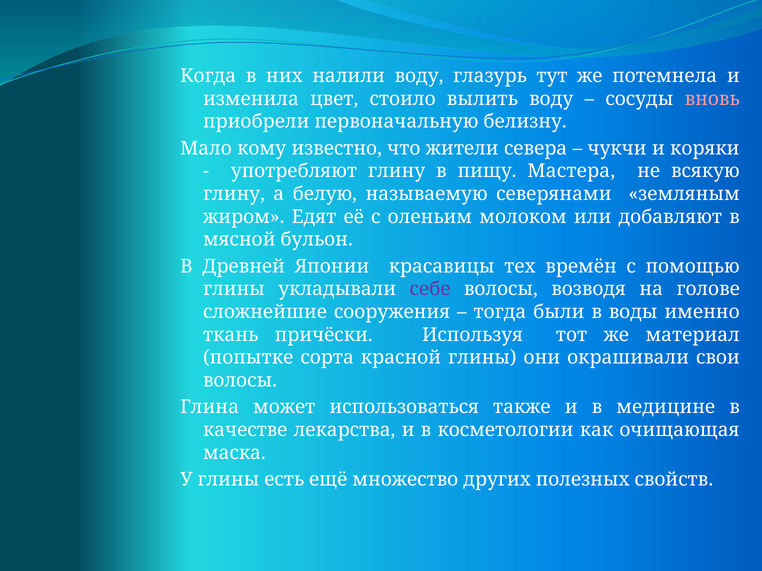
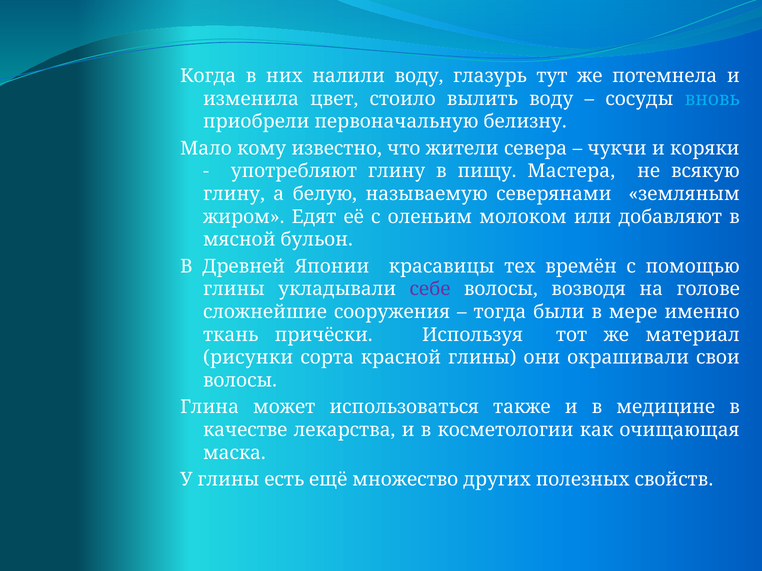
вновь colour: pink -> light blue
воды: воды -> мере
попытке: попытке -> рисунки
